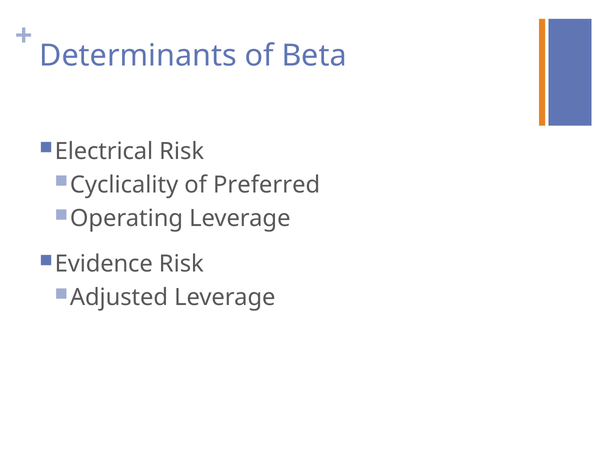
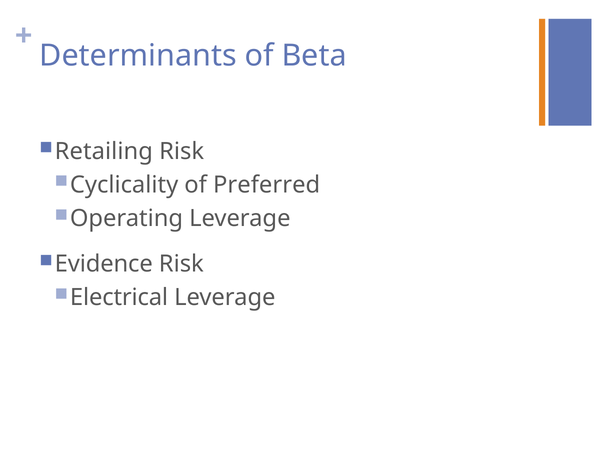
Electrical: Electrical -> Retailing
Adjusted: Adjusted -> Electrical
